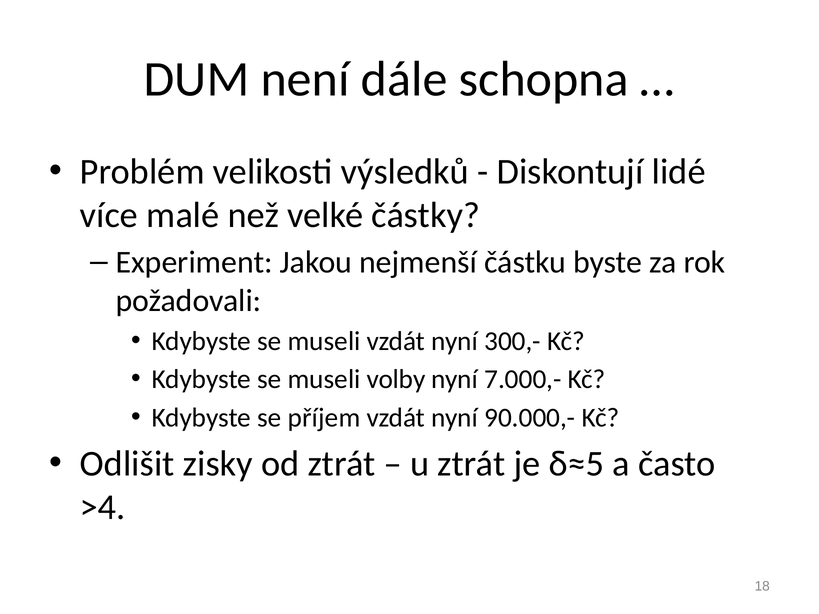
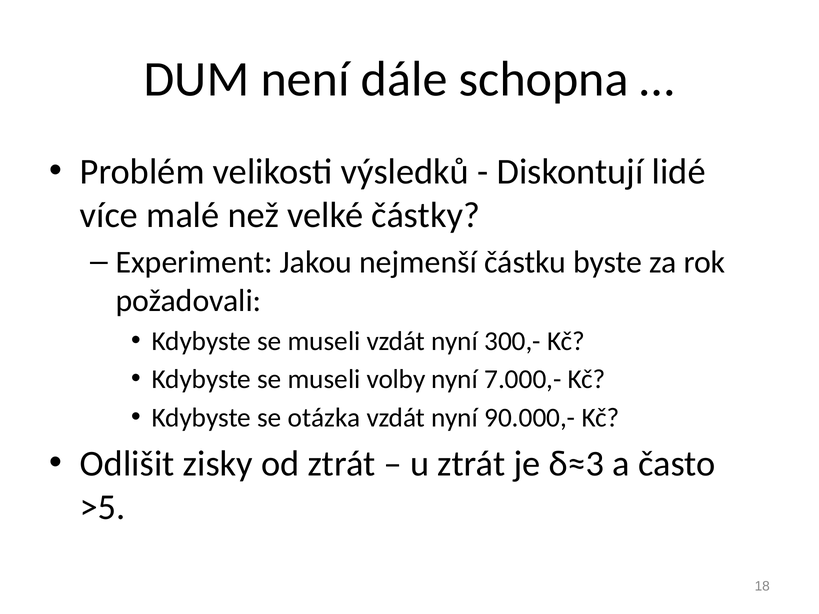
příjem: příjem -> otázka
δ≈5: δ≈5 -> δ≈3
>4: >4 -> >5
